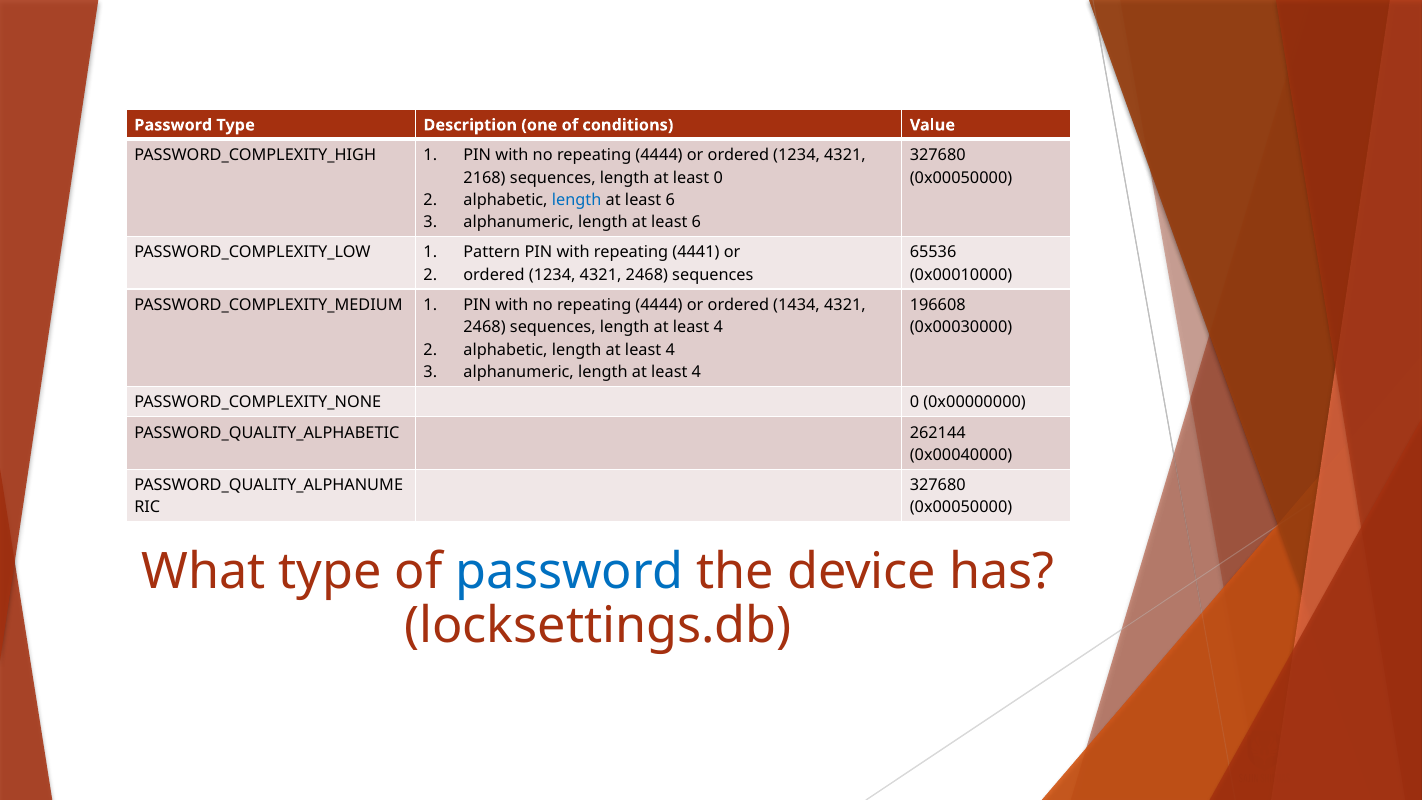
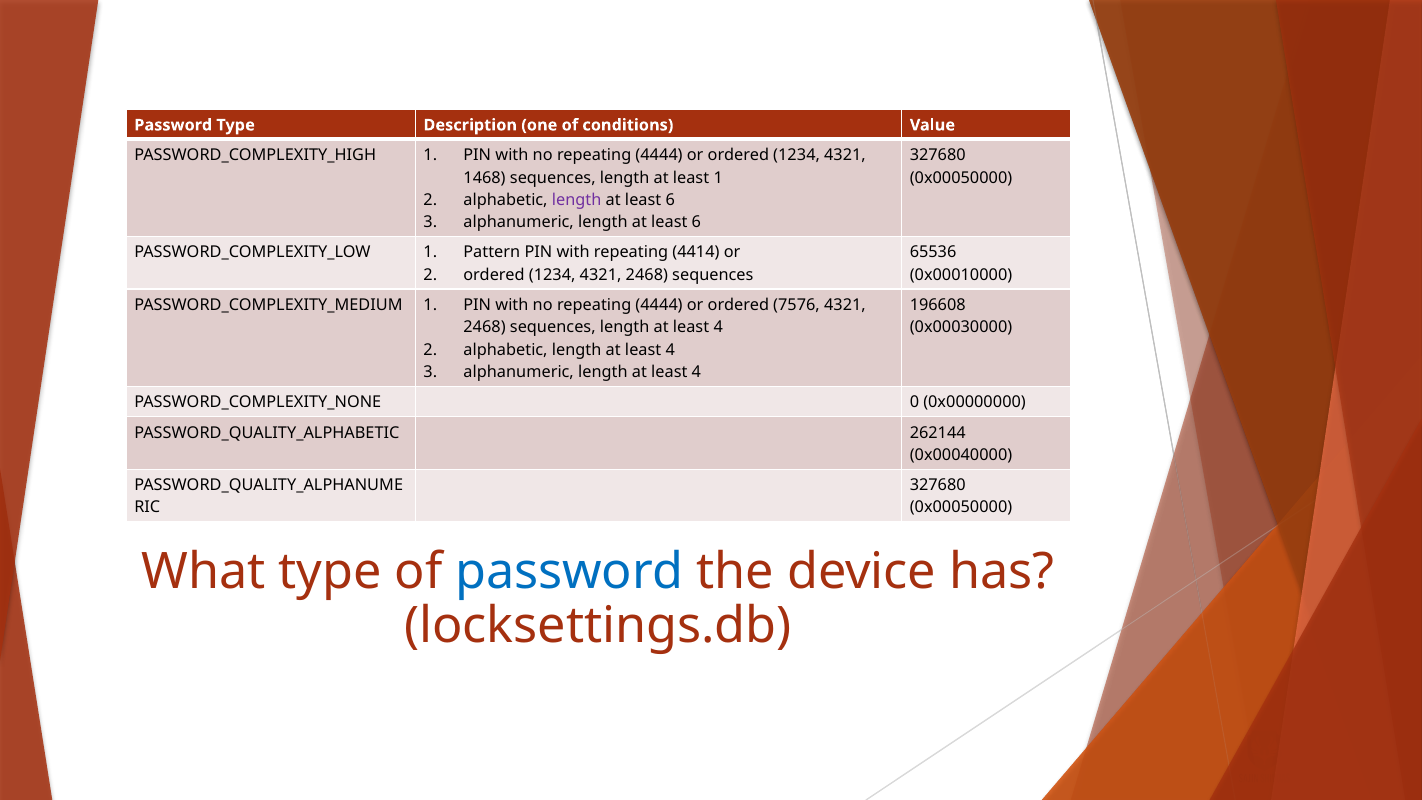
2168: 2168 -> 1468
least 0: 0 -> 1
length at (577, 200) colour: blue -> purple
4441: 4441 -> 4414
1434: 1434 -> 7576
